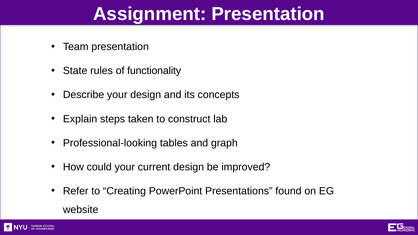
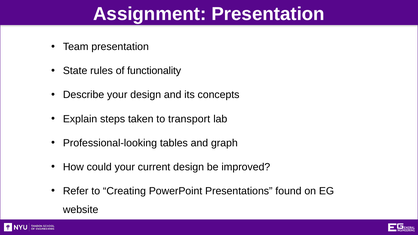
construct: construct -> transport
